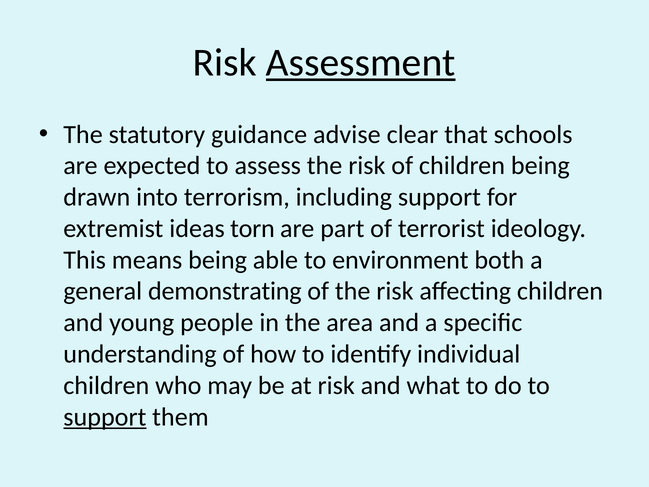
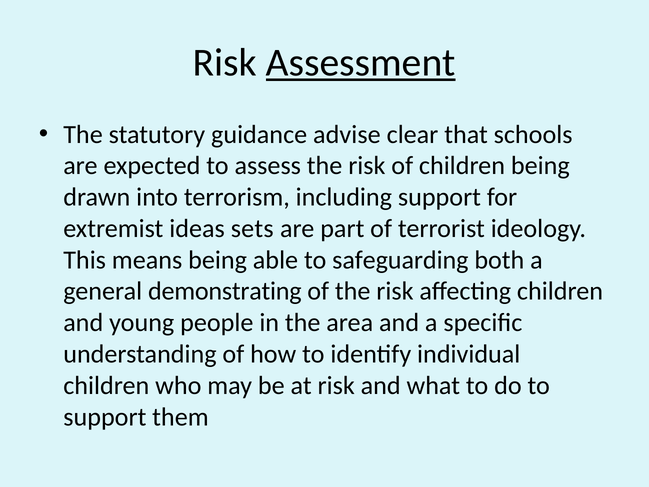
torn: torn -> sets
environment: environment -> safeguarding
support at (105, 417) underline: present -> none
